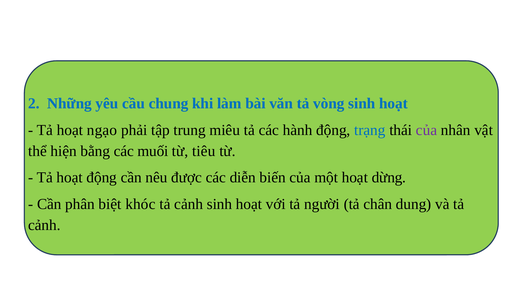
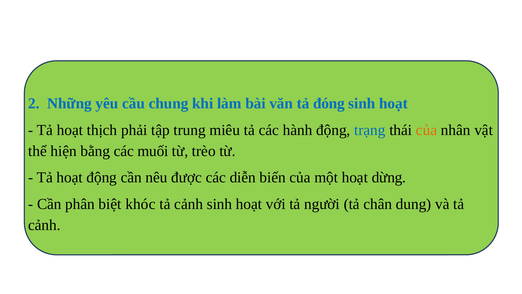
vòng: vòng -> đóng
ngạo: ngạo -> thịch
của at (427, 130) colour: purple -> orange
tiêu: tiêu -> trèo
